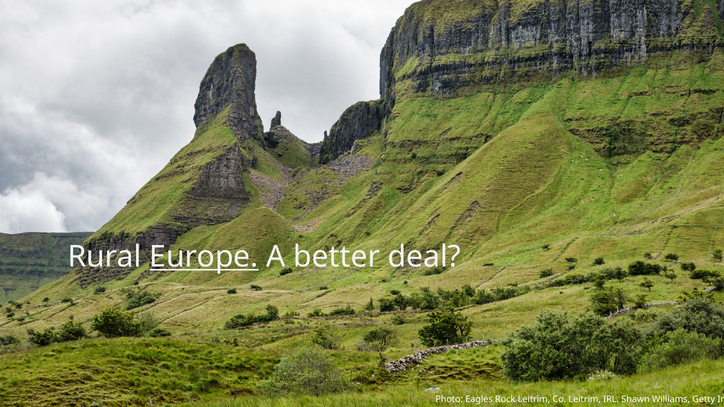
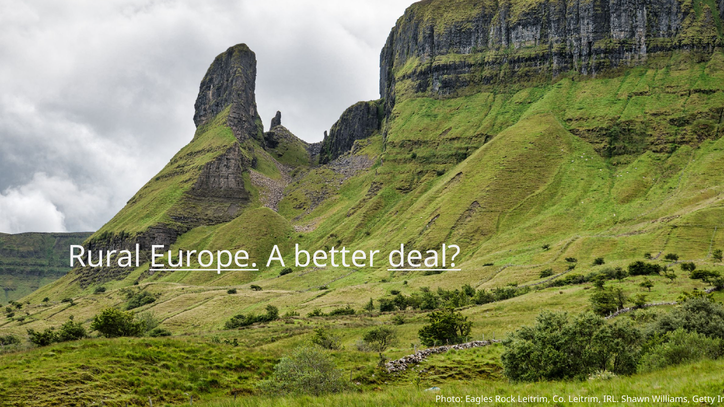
deal underline: none -> present
